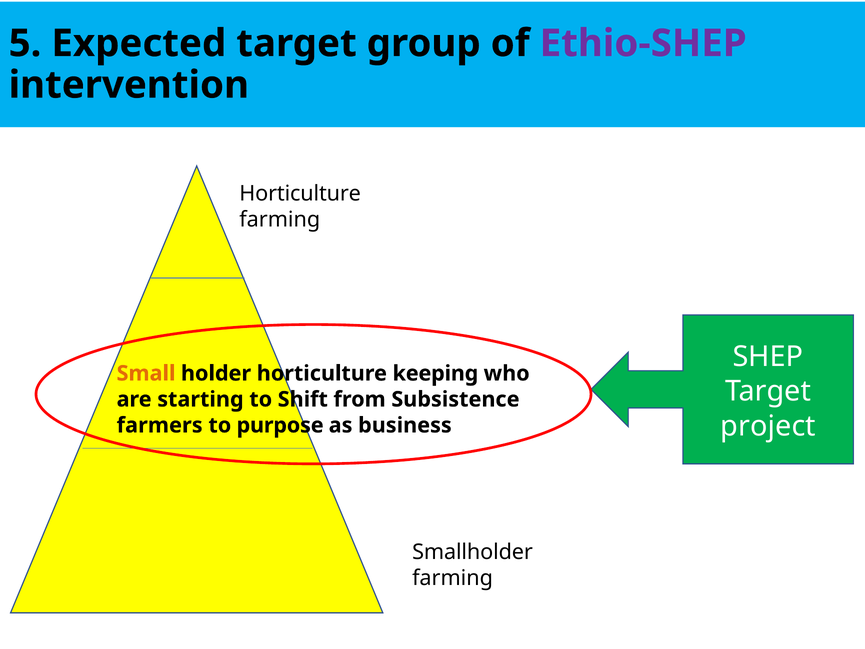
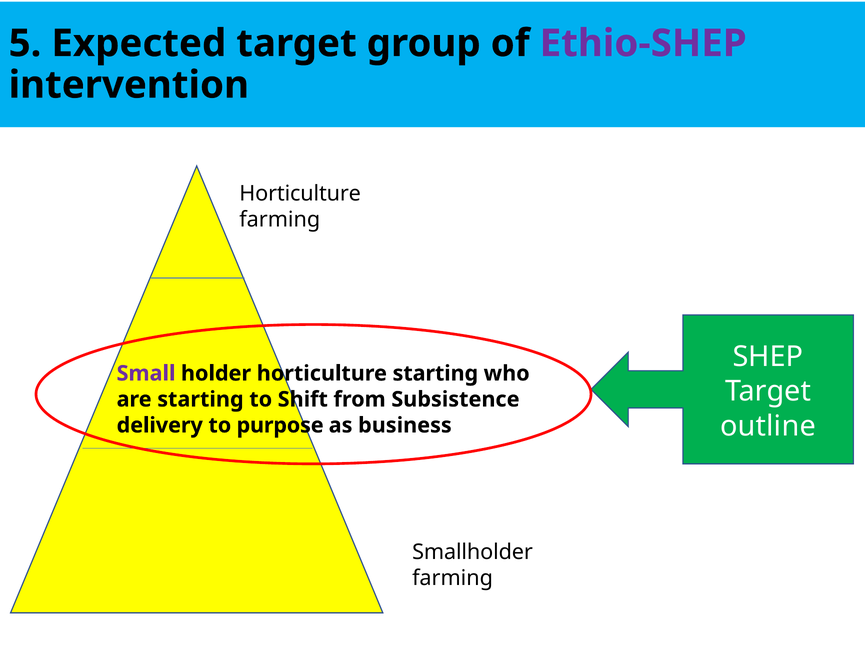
Small colour: orange -> purple
horticulture keeping: keeping -> starting
project: project -> outline
farmers: farmers -> delivery
